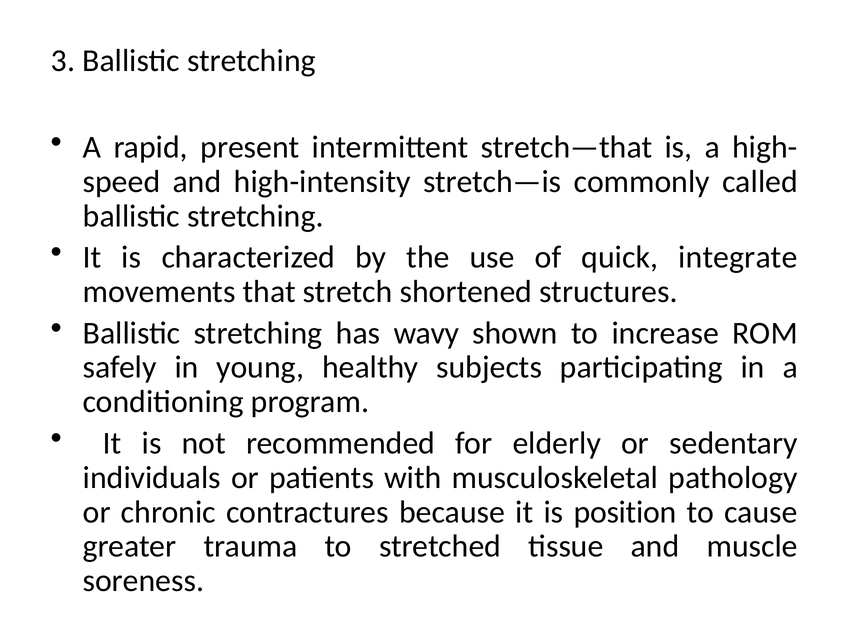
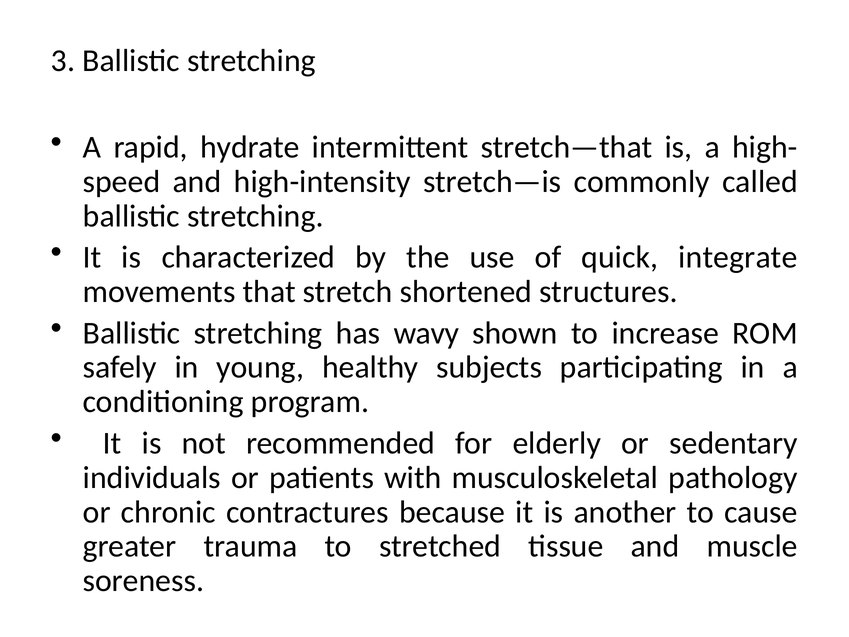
present: present -> hydrate
position: position -> another
